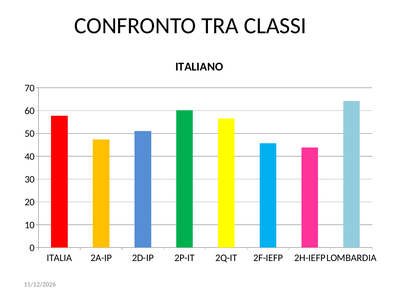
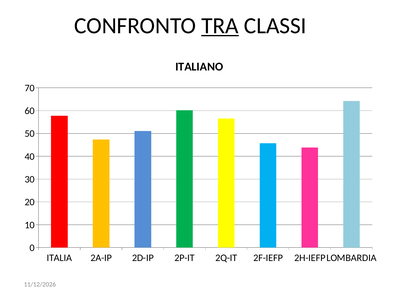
TRA underline: none -> present
